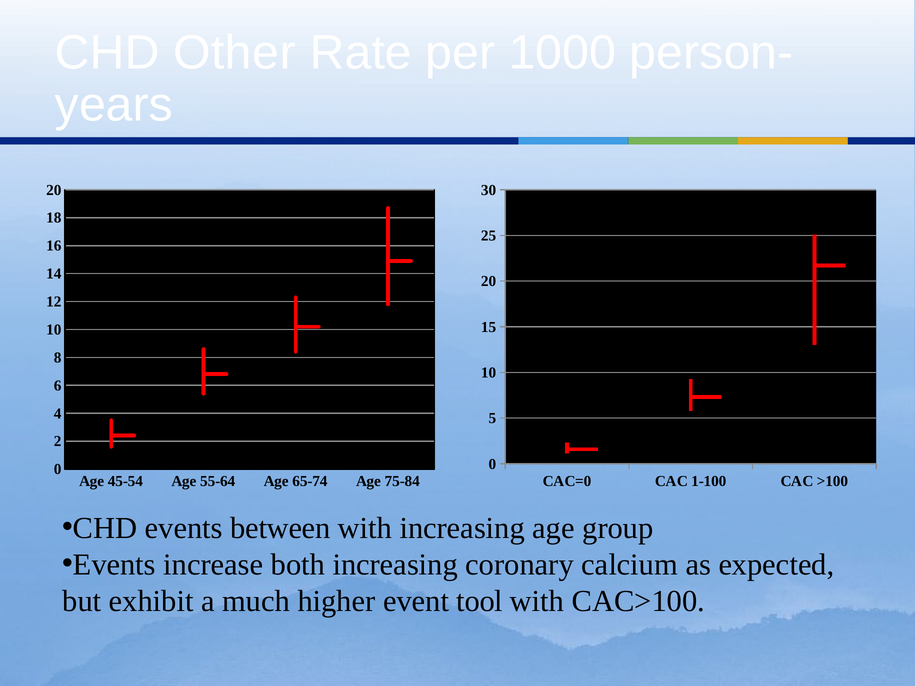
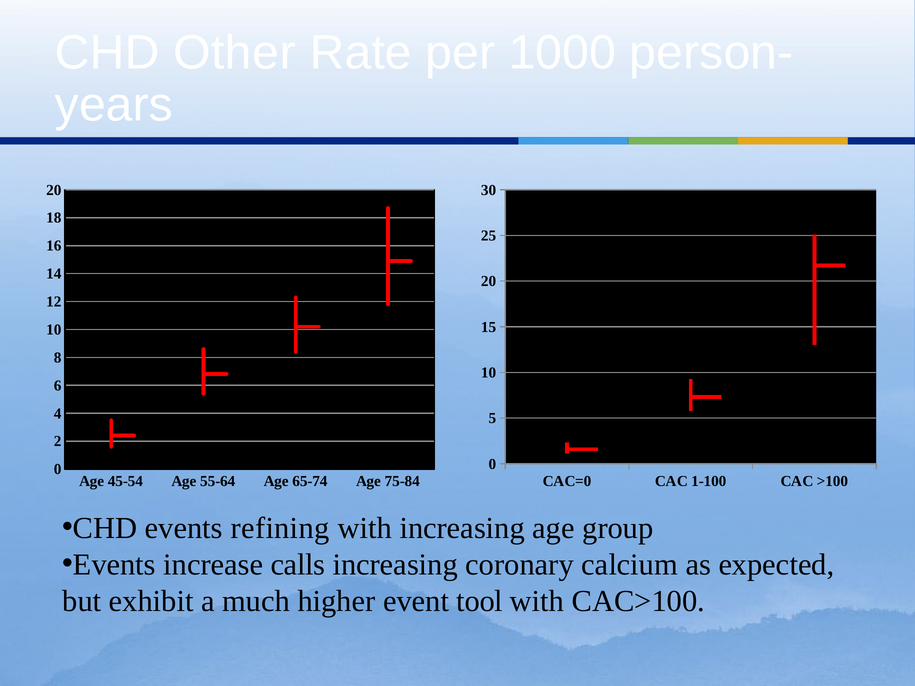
between: between -> refining
both: both -> calls
